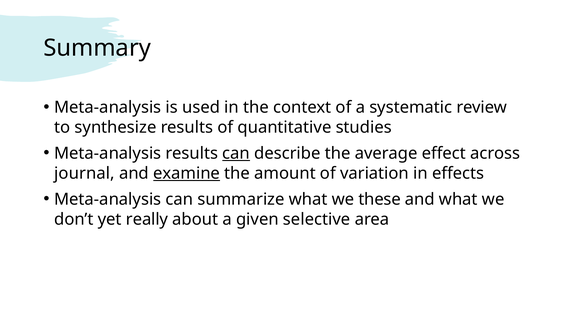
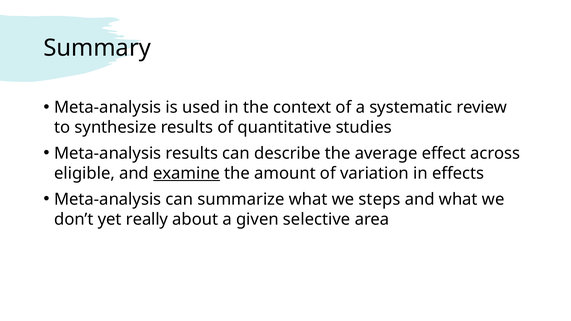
can at (236, 153) underline: present -> none
journal: journal -> eligible
these: these -> steps
